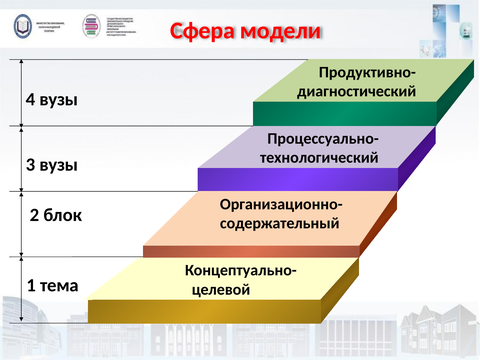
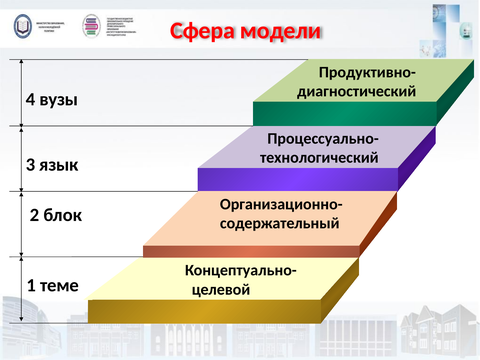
3 вузы: вузы -> язык
тема: тема -> теме
